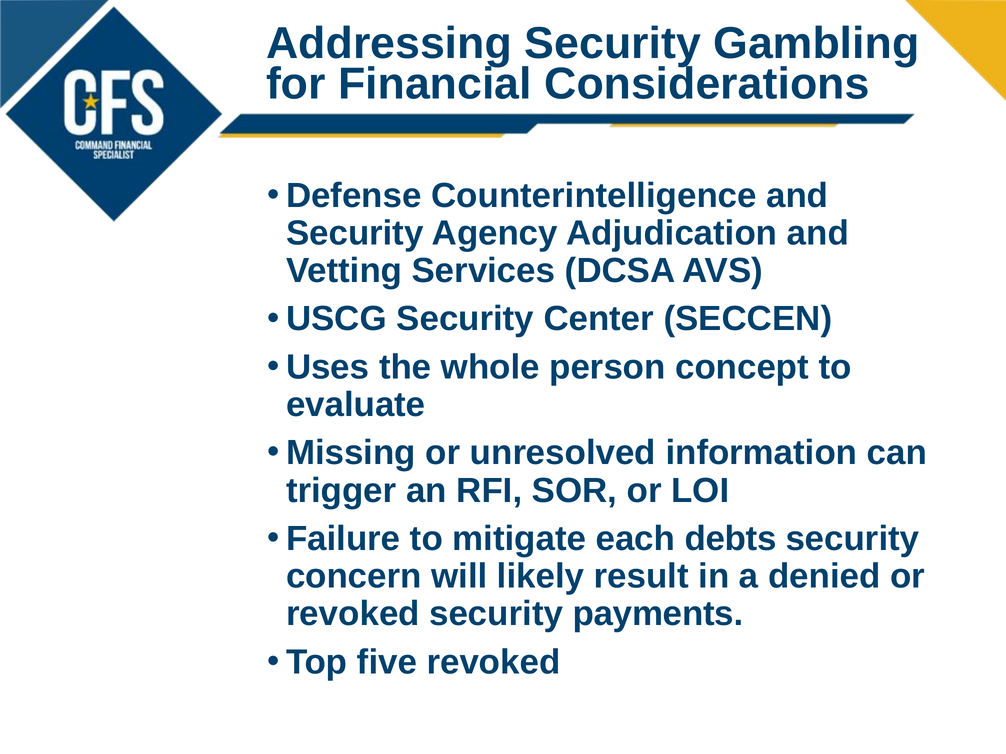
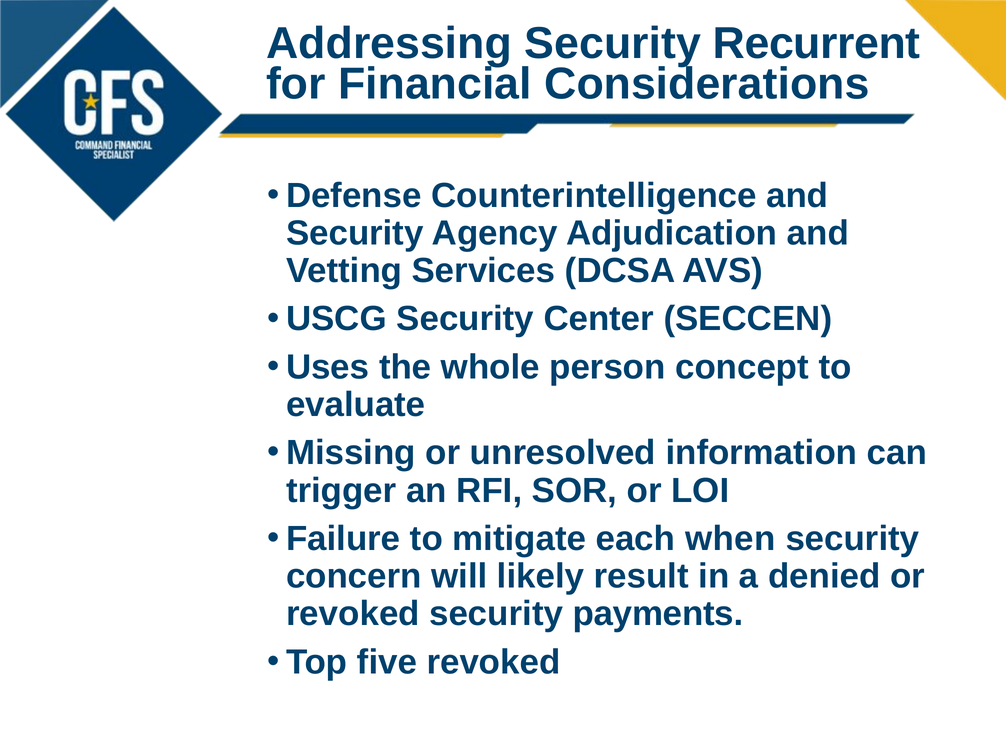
Gambling: Gambling -> Recurrent
debts: debts -> when
